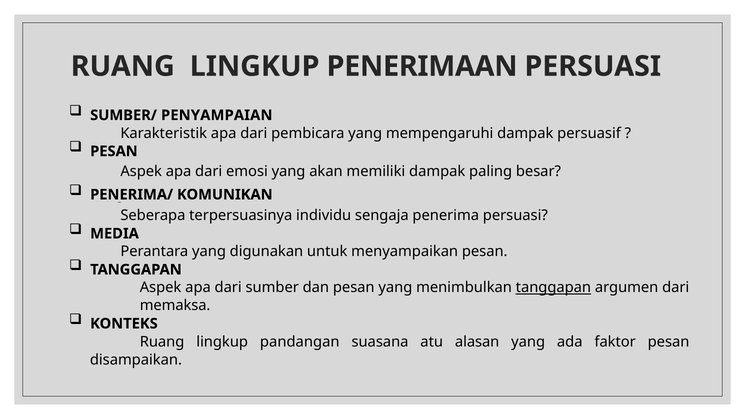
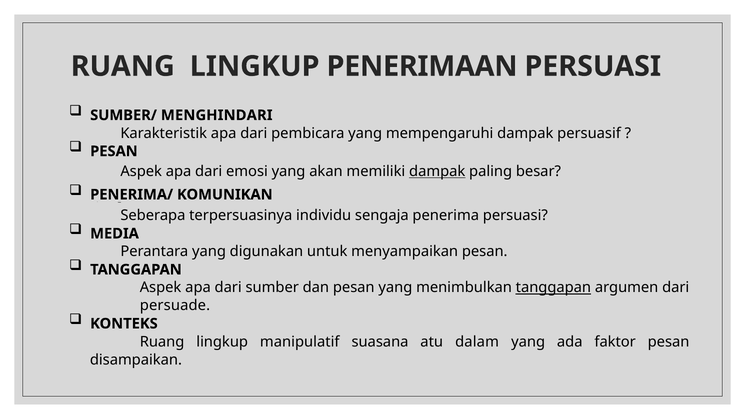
PENYAMPAIAN: PENYAMPAIAN -> MENGHINDARI
dampak at (437, 171) underline: none -> present
memaksa: memaksa -> persuade
pandangan: pandangan -> manipulatif
alasan: alasan -> dalam
